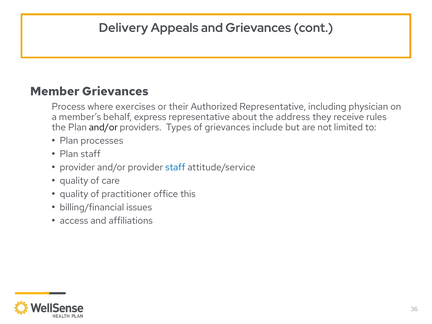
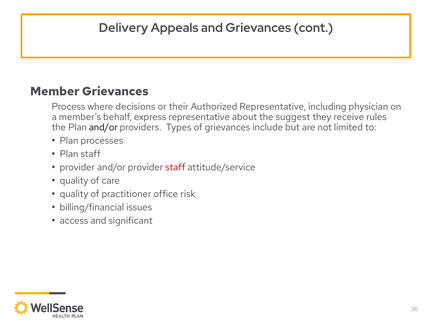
exercises: exercises -> decisions
address: address -> suggest
staff at (175, 167) colour: blue -> red
this: this -> risk
affiliations: affiliations -> significant
